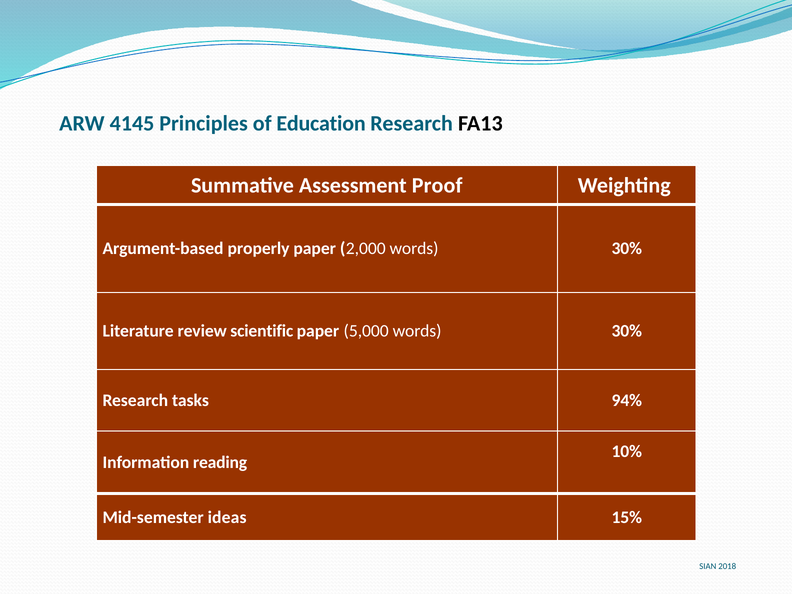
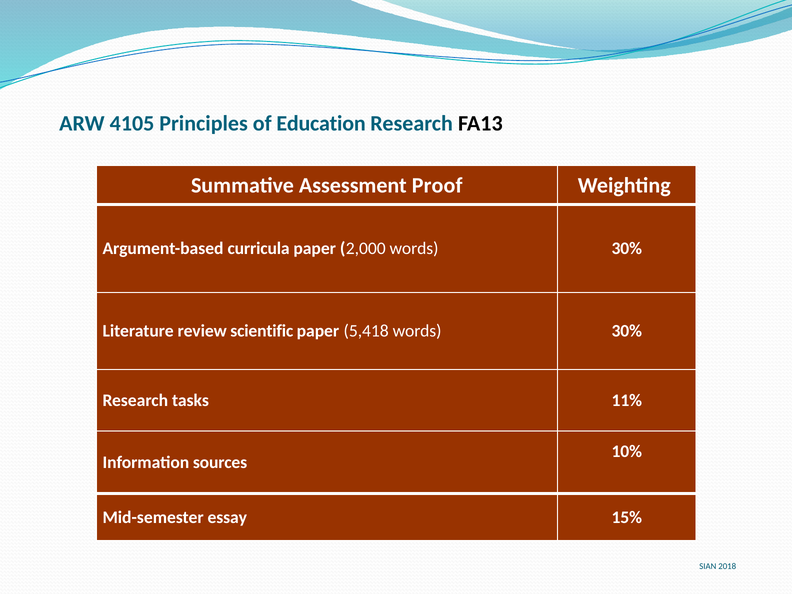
4145: 4145 -> 4105
properly: properly -> curricula
5,000: 5,000 -> 5,418
94%: 94% -> 11%
reading: reading -> sources
ideas: ideas -> essay
